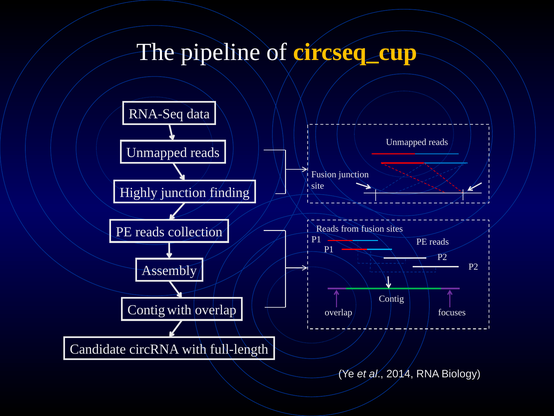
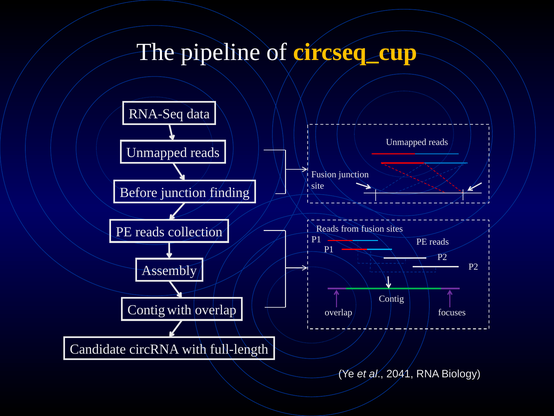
Highly: Highly -> Before
2014: 2014 -> 2041
